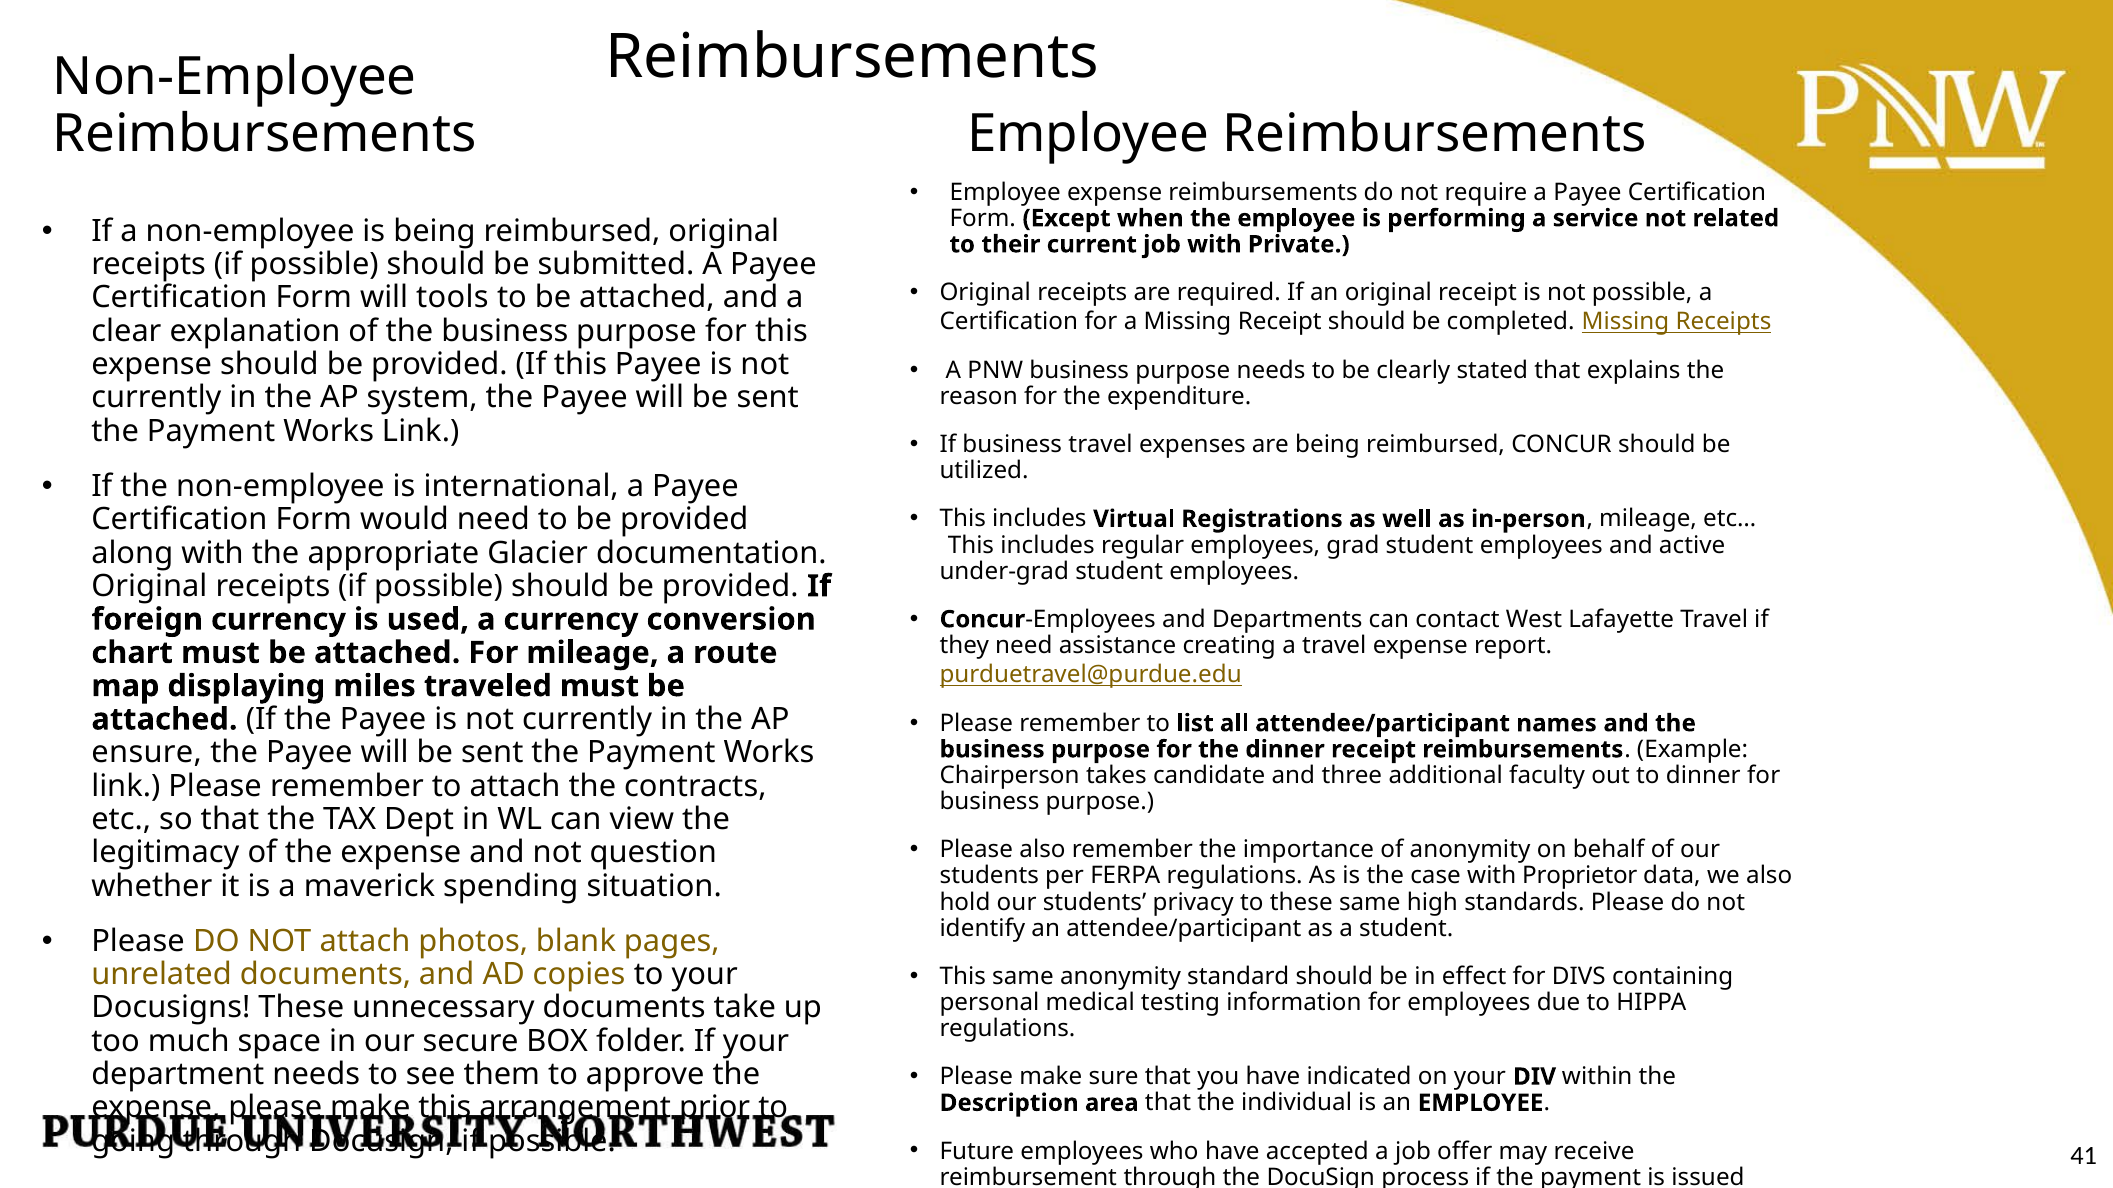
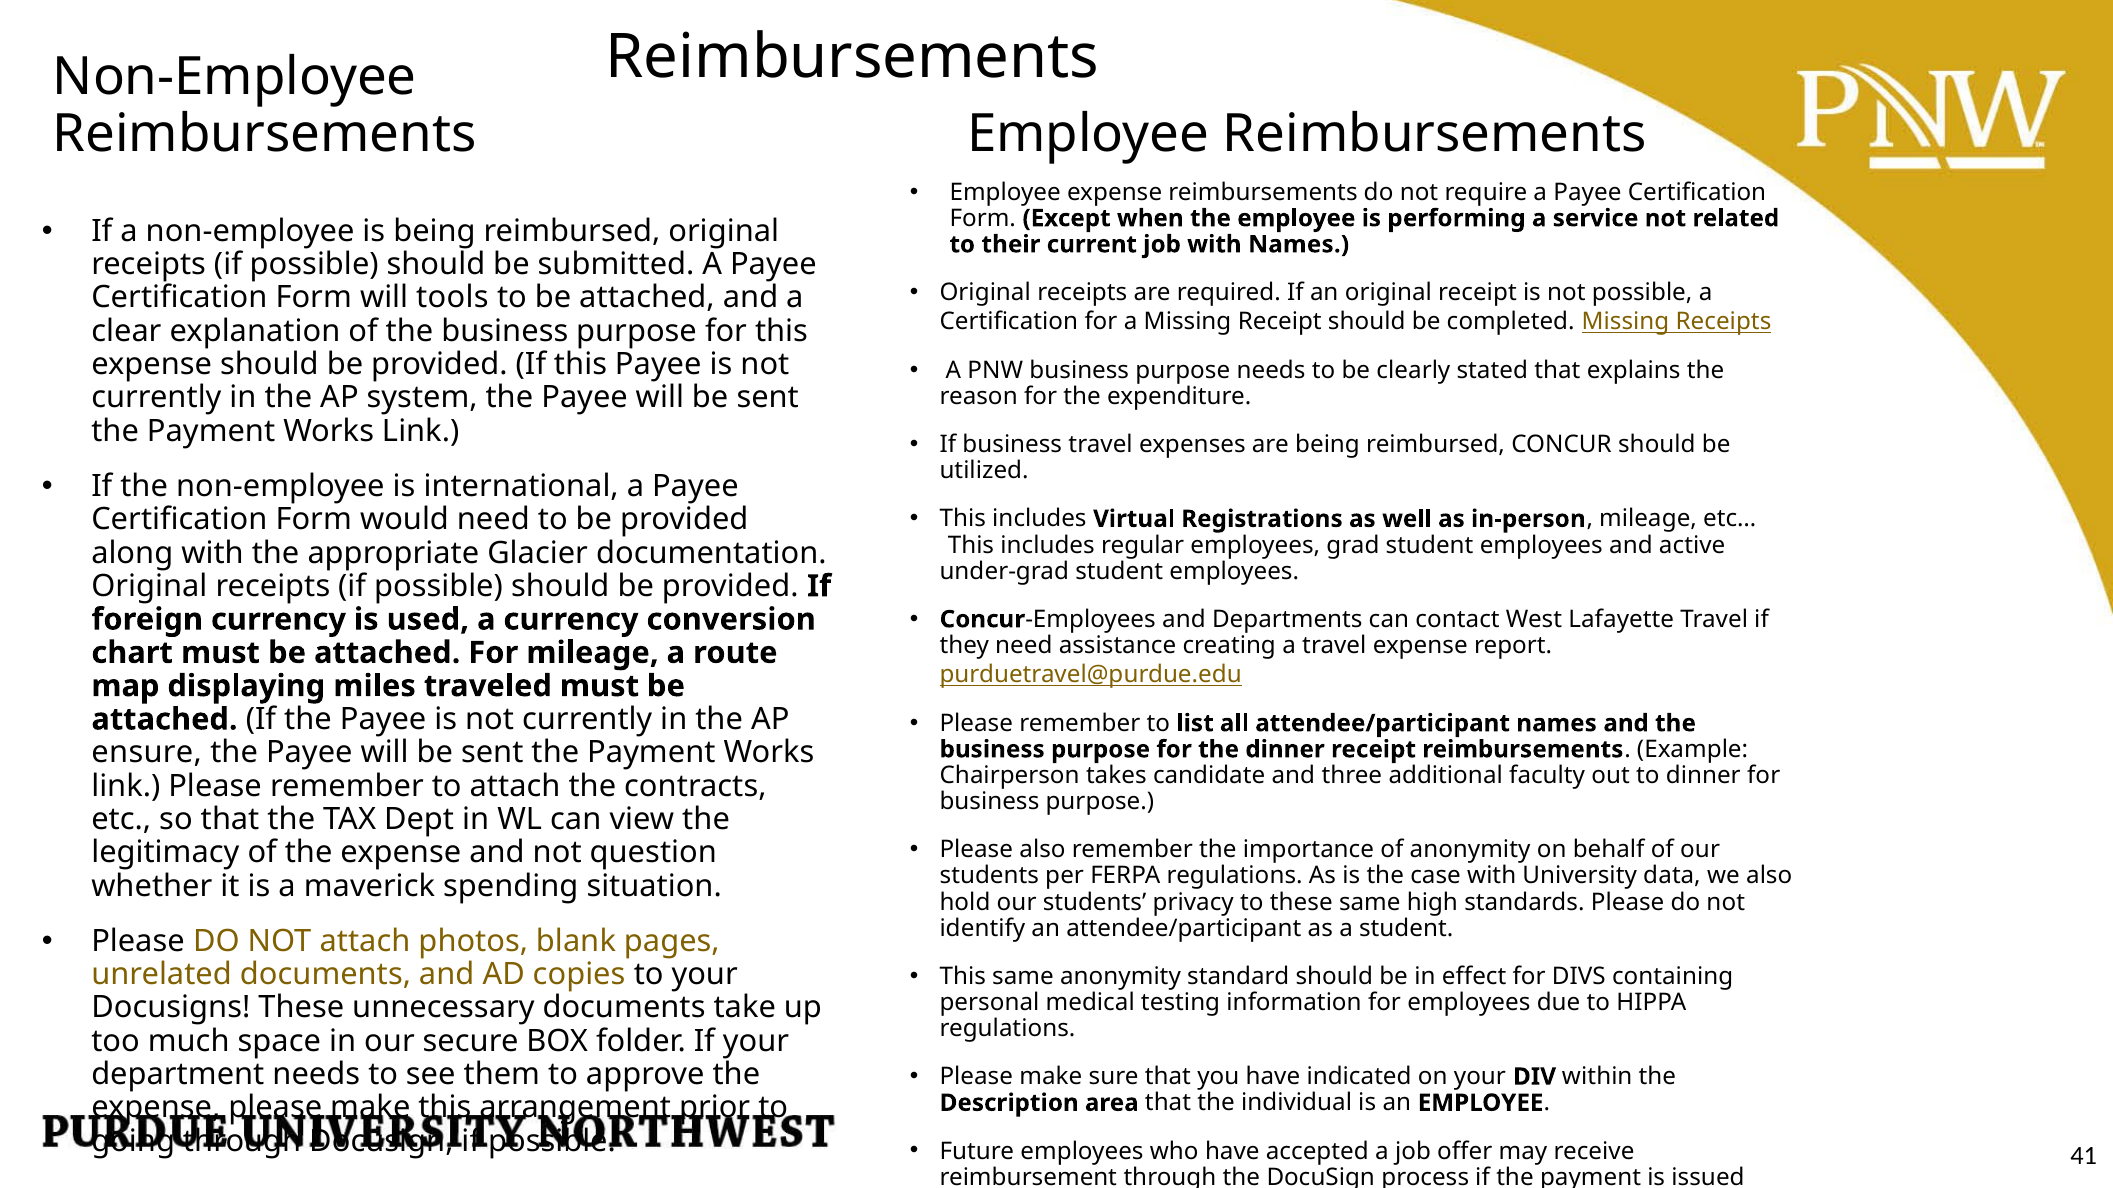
with Private: Private -> Names
Proprietor: Proprietor -> University
